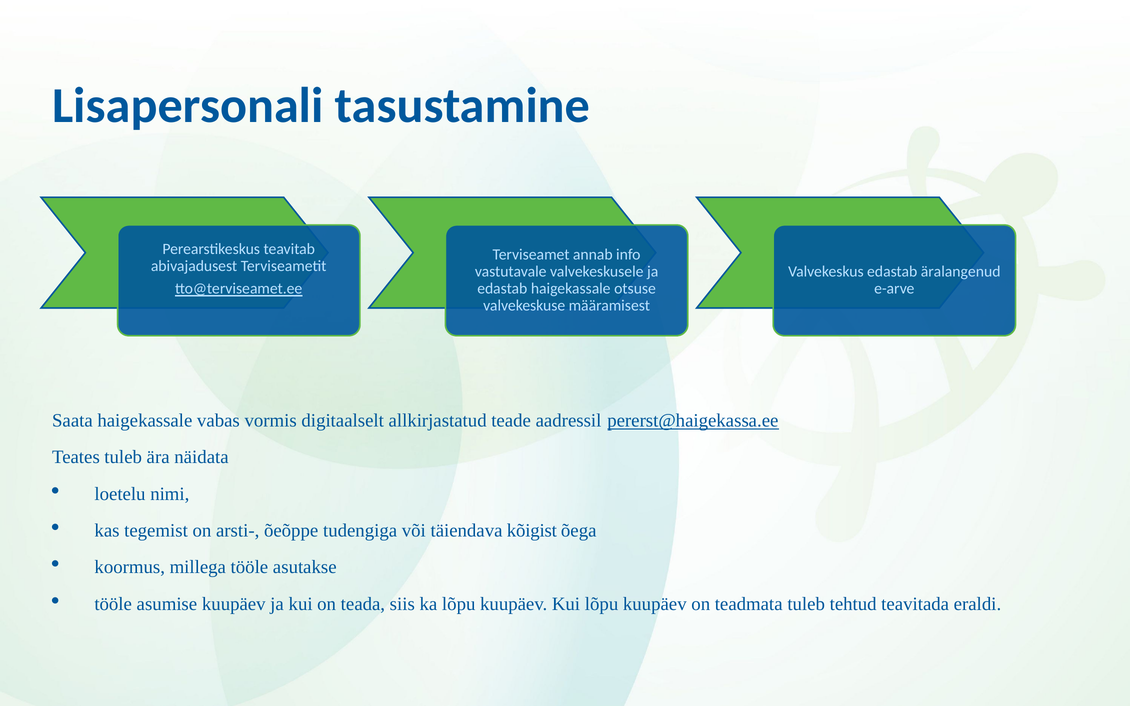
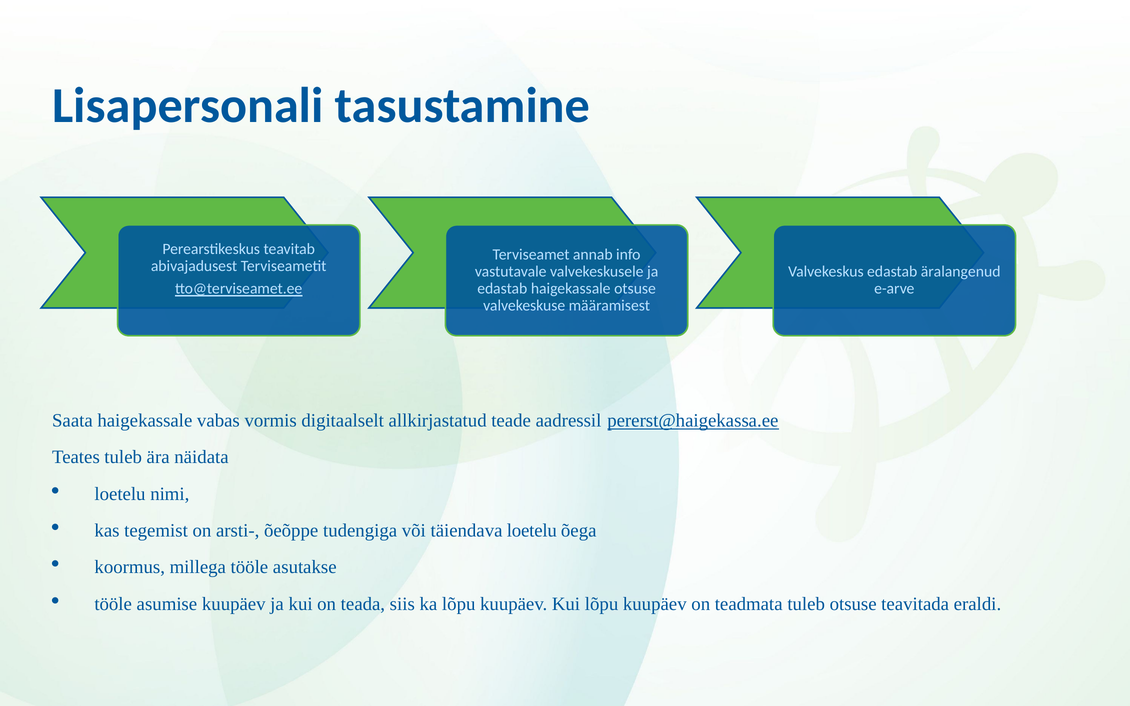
täiendava kõigist: kõigist -> loetelu
tuleb tehtud: tehtud -> otsuse
